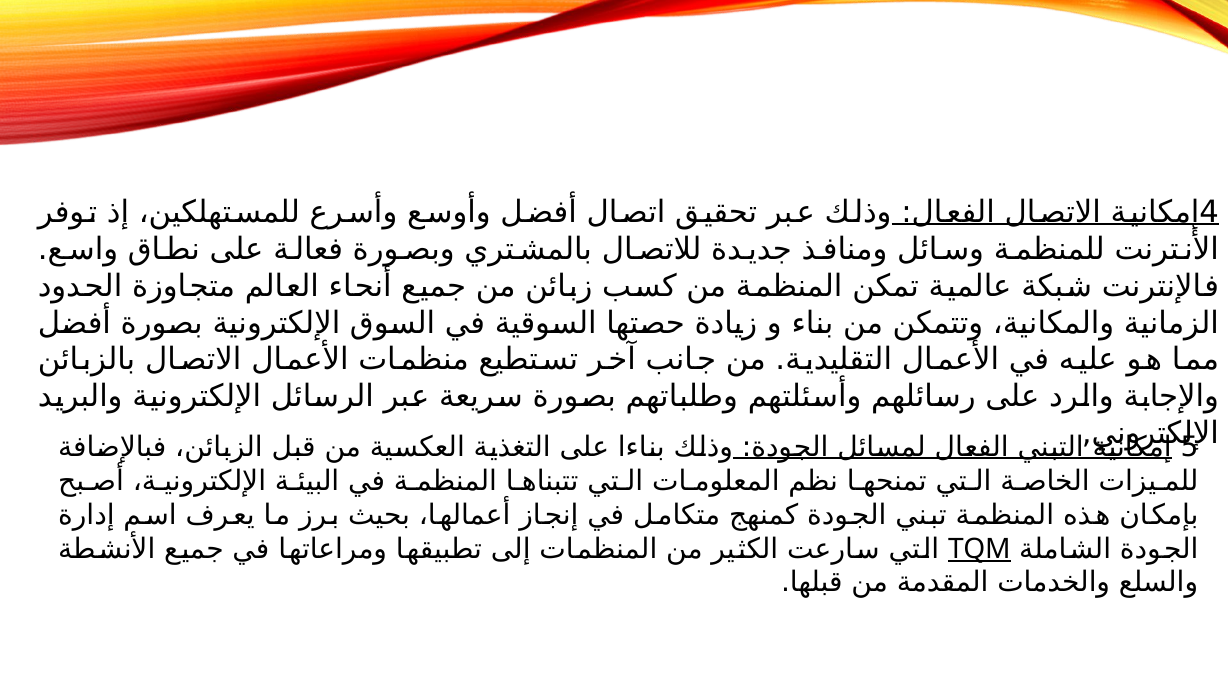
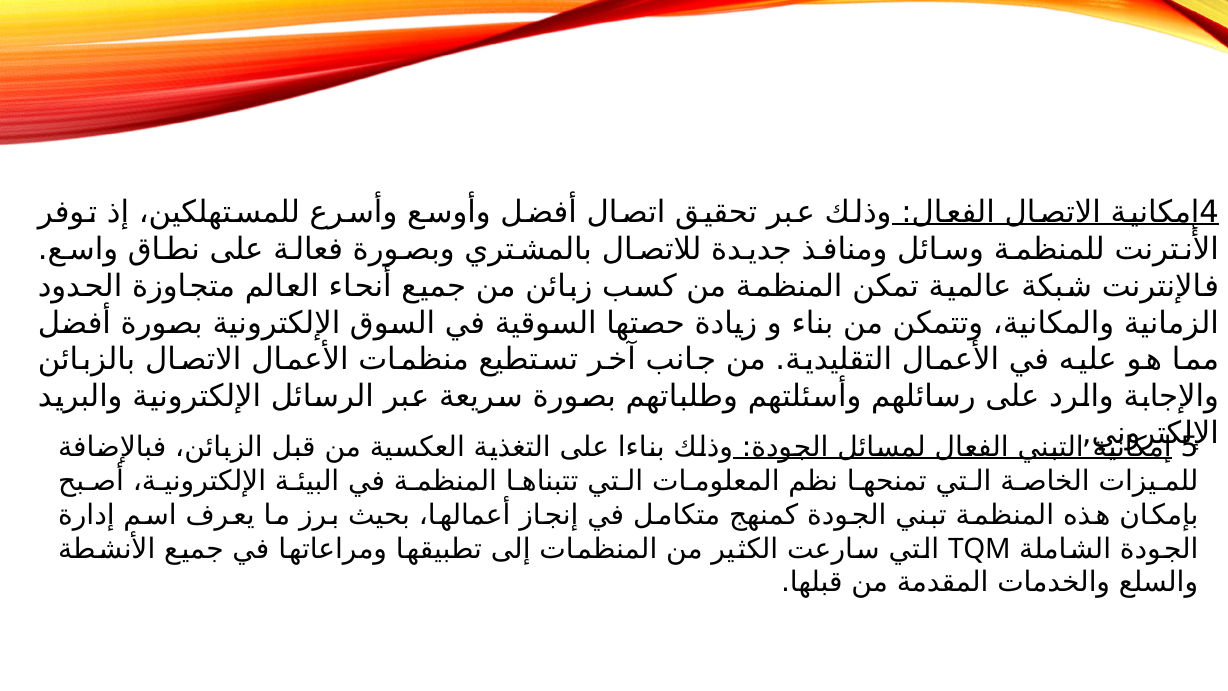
TQM underline: present -> none
